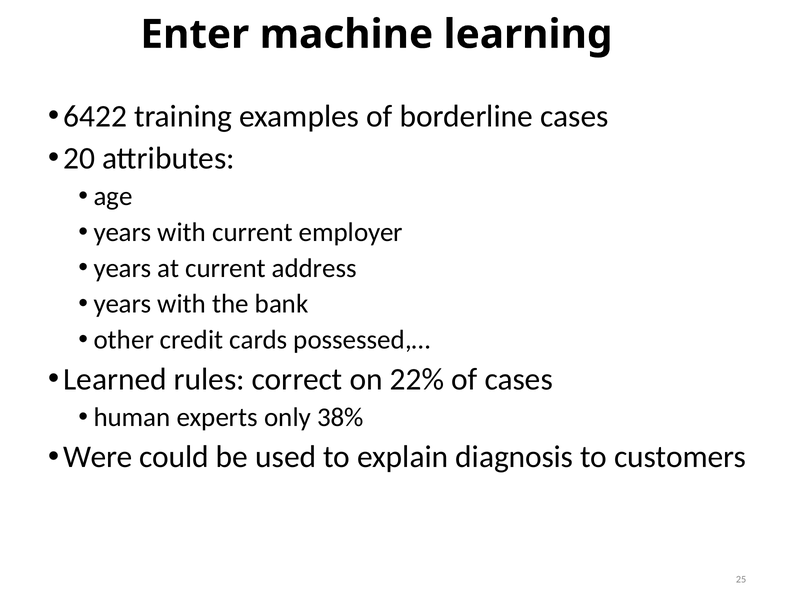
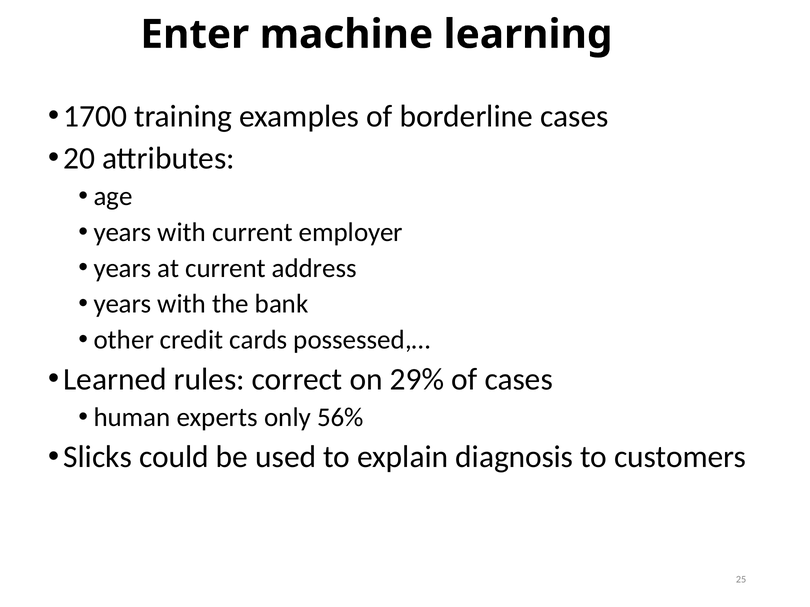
6422: 6422 -> 1700
22%: 22% -> 29%
38%: 38% -> 56%
Were: Were -> Slicks
